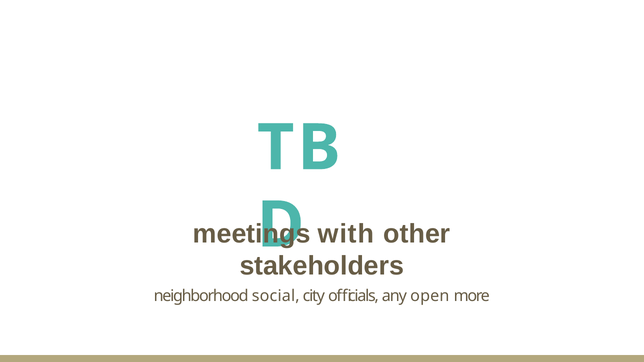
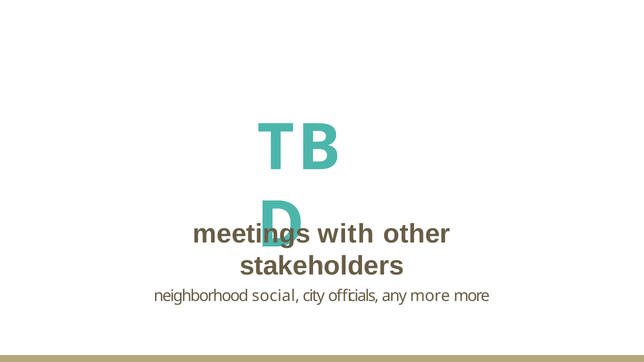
any open: open -> more
